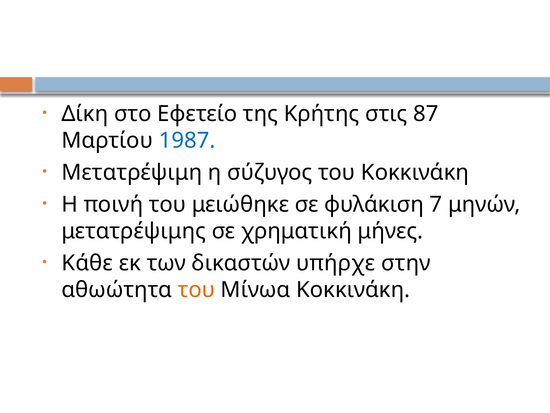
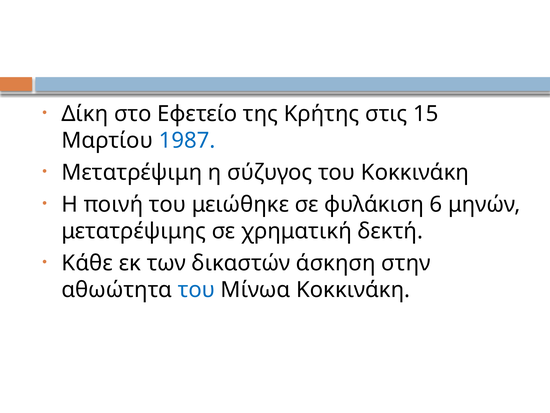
87: 87 -> 15
7: 7 -> 6
μήνες: μήνες -> δεκτή
υπήρχε: υπήρχε -> άσκηση
του at (196, 289) colour: orange -> blue
